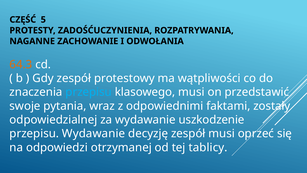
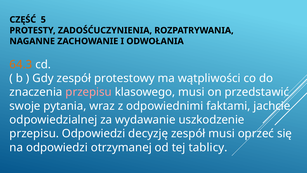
przepisu at (89, 92) colour: light blue -> pink
zostały: zostały -> jachcie
przepisu Wydawanie: Wydawanie -> Odpowiedzi
